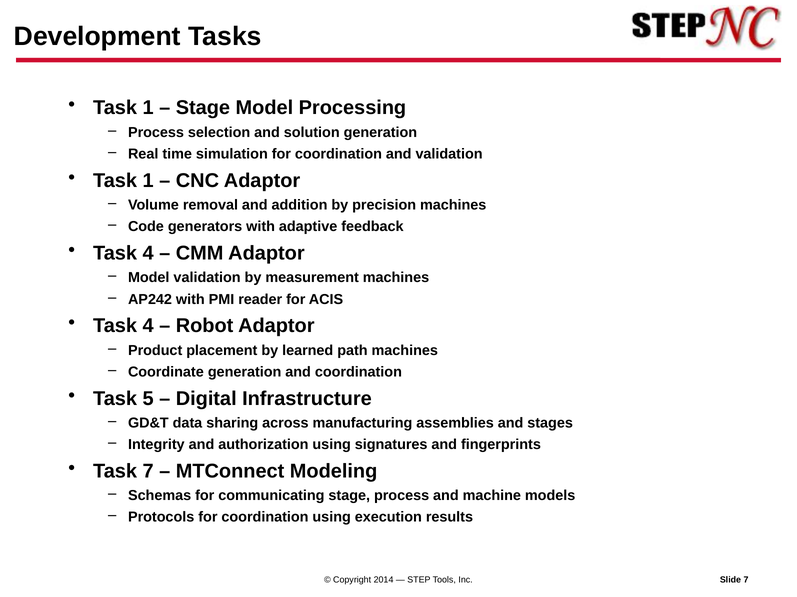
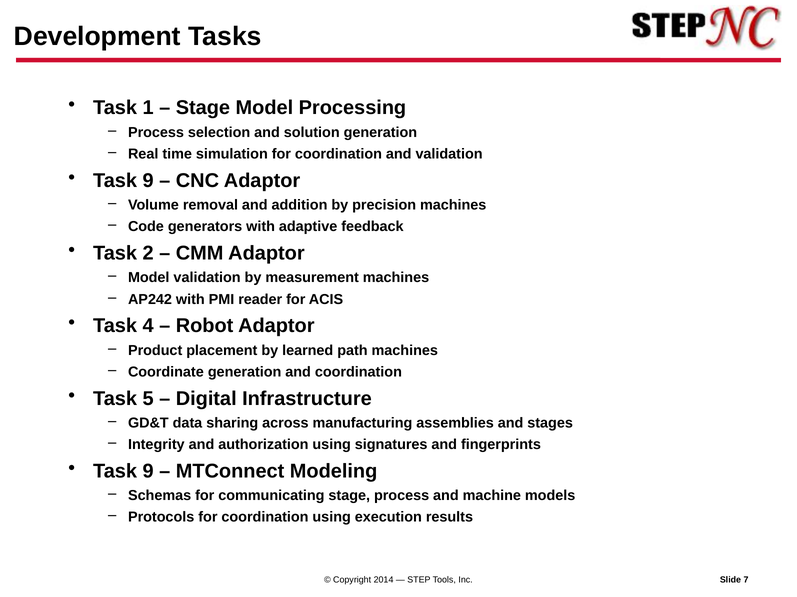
1 at (148, 181): 1 -> 9
4 at (148, 253): 4 -> 2
7 at (148, 471): 7 -> 9
